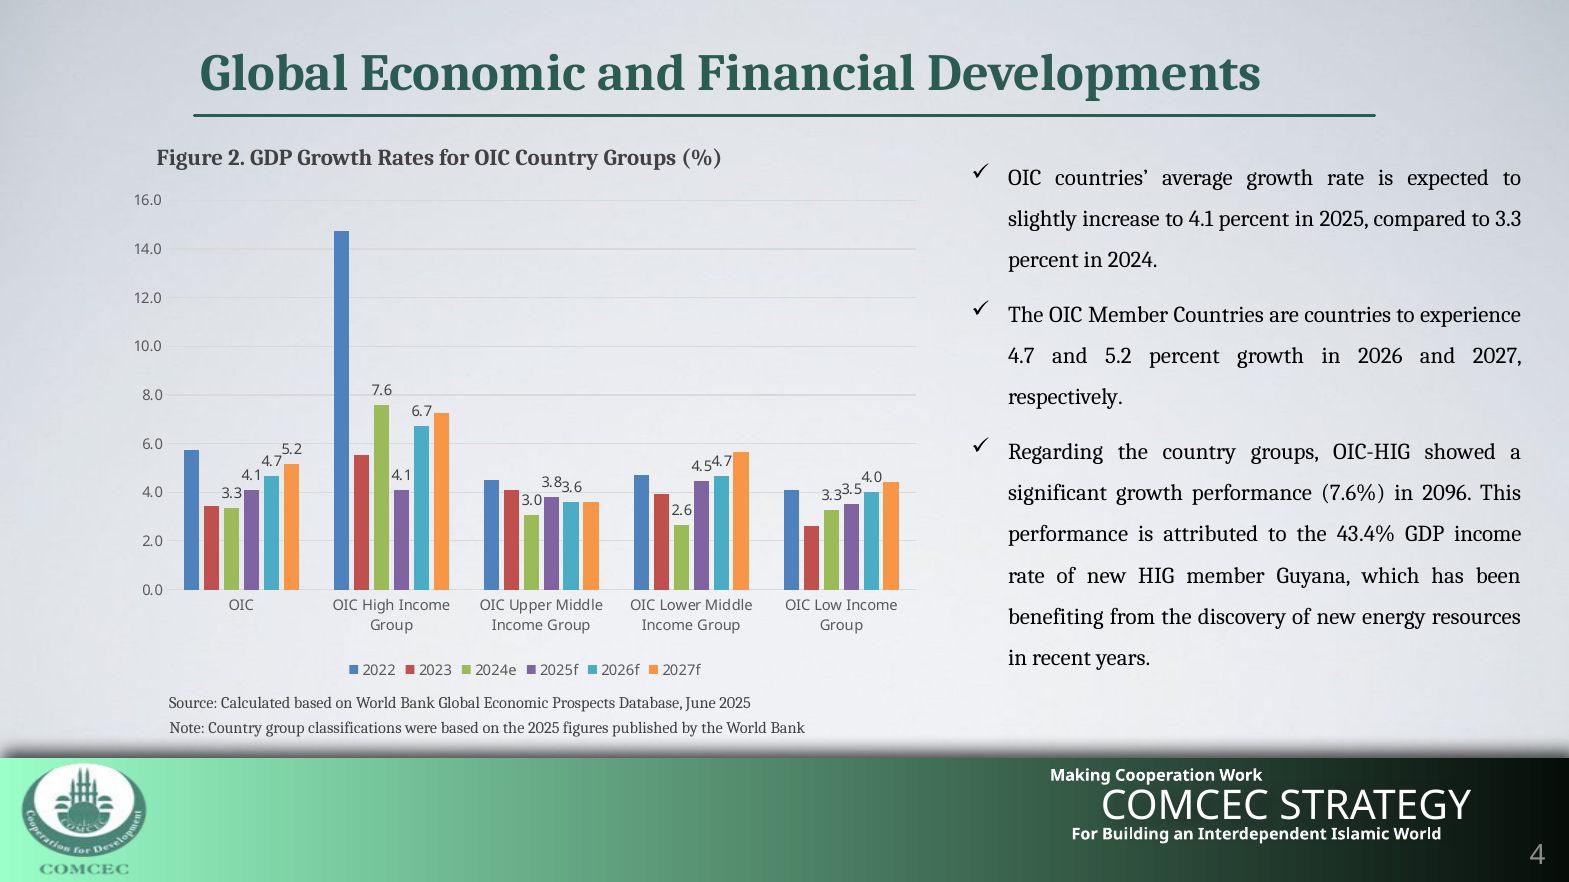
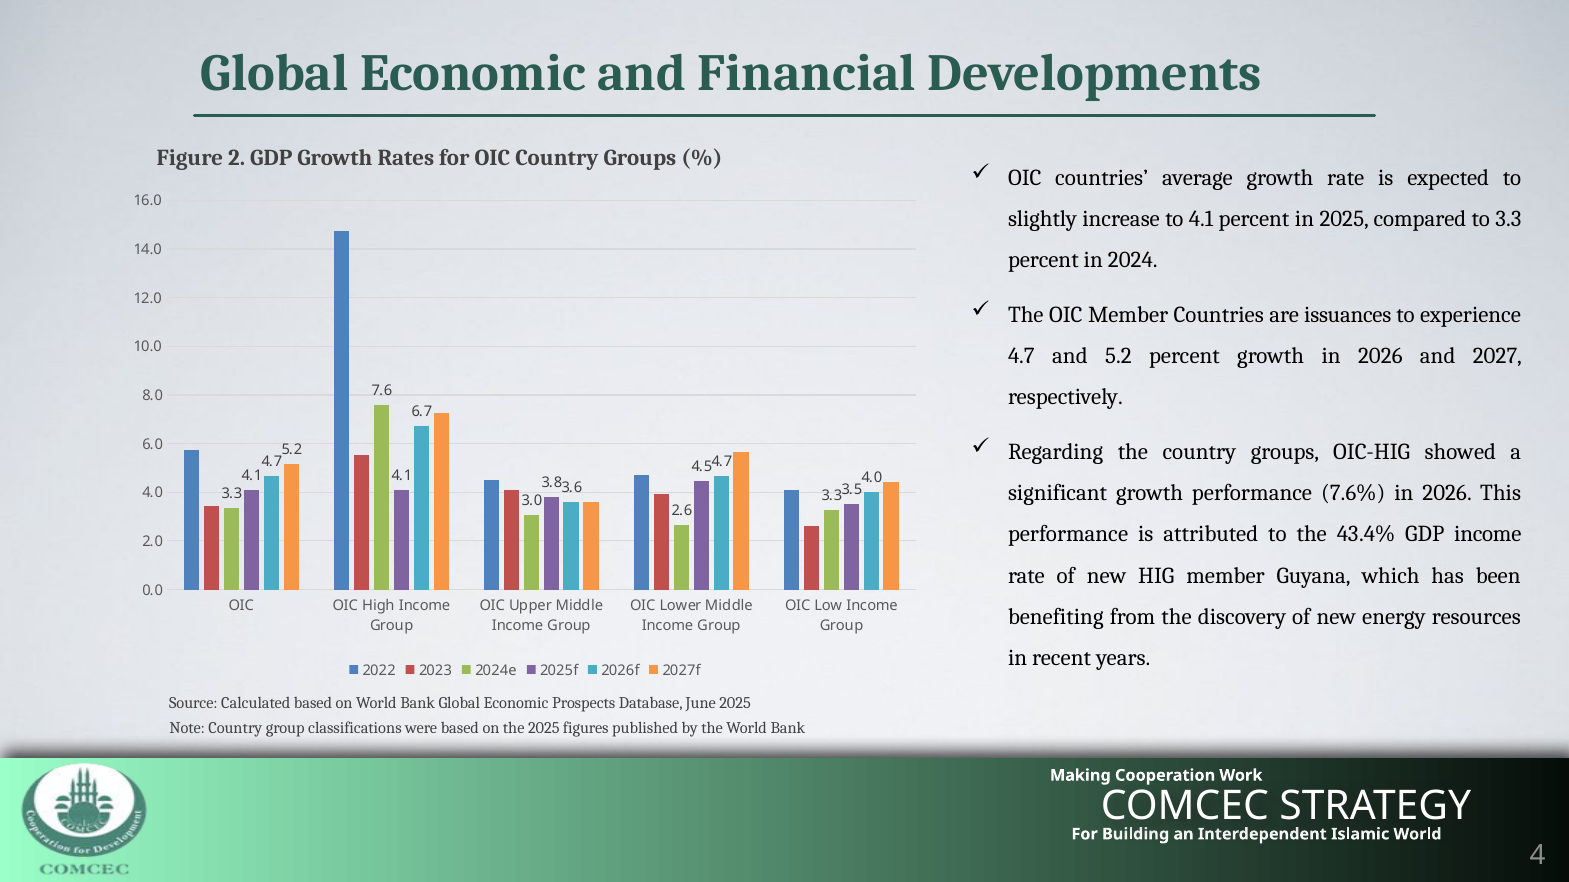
are countries: countries -> issuances
7.6% in 2096: 2096 -> 2026
